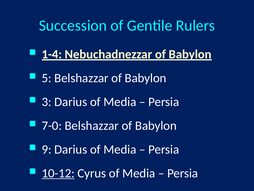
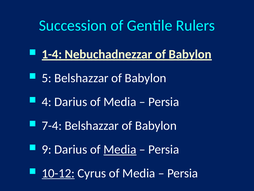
3: 3 -> 4
7-0: 7-0 -> 7-4
Media at (120, 149) underline: none -> present
